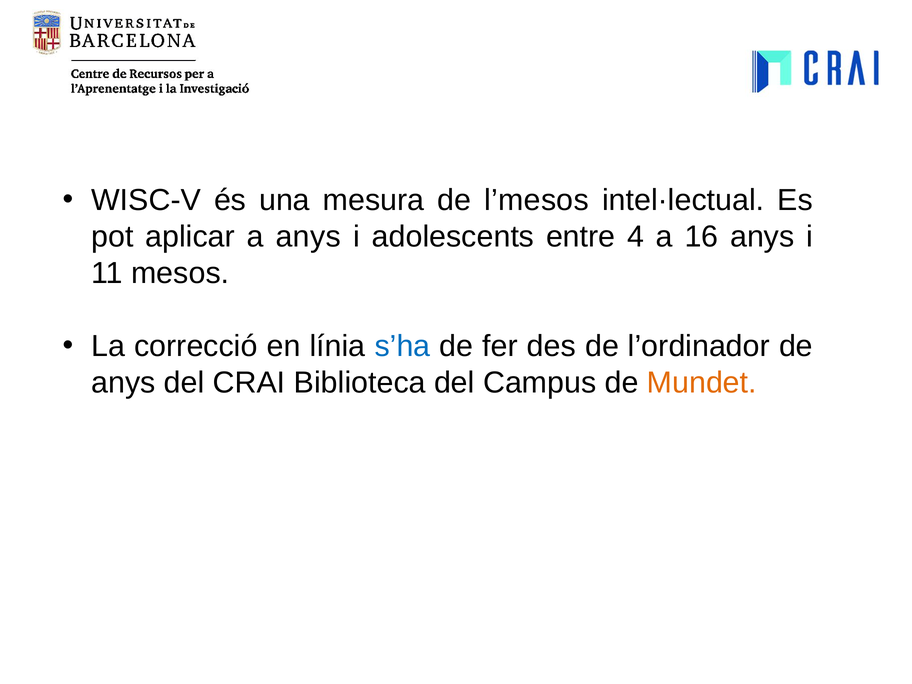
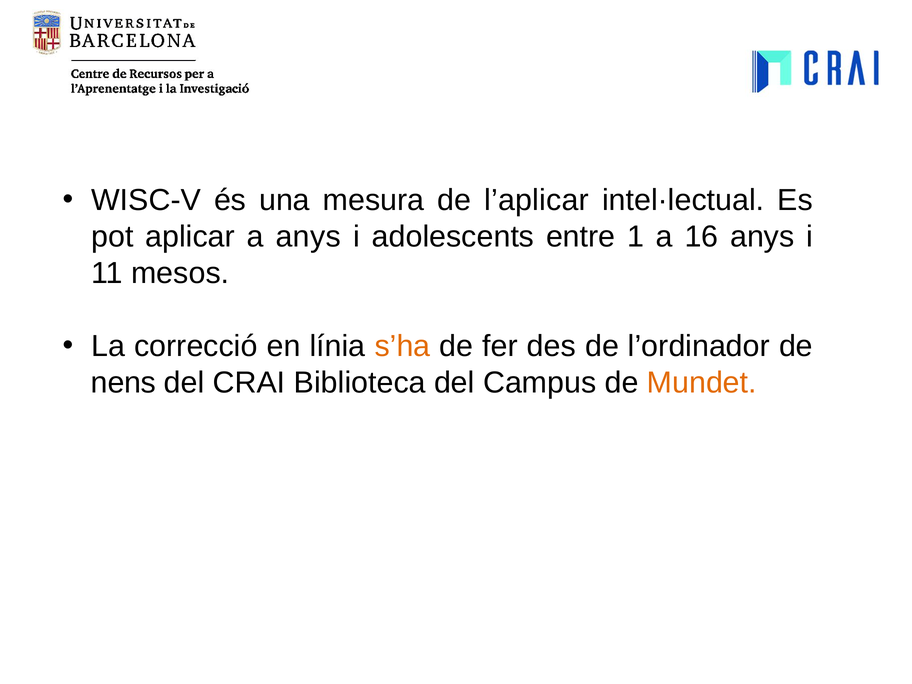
l’mesos: l’mesos -> l’aplicar
4: 4 -> 1
s’ha colour: blue -> orange
anys at (123, 383): anys -> nens
